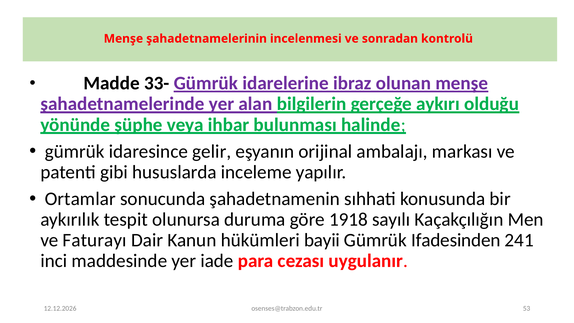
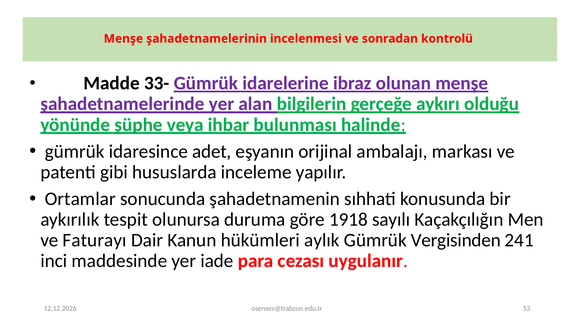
gelir: gelir -> adet
bayii: bayii -> aylık
Ifadesinden: Ifadesinden -> Vergisinden
